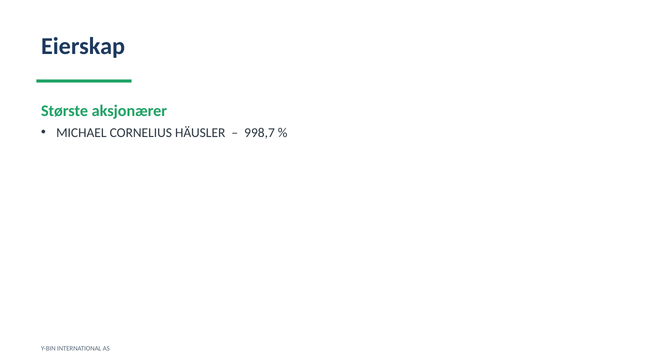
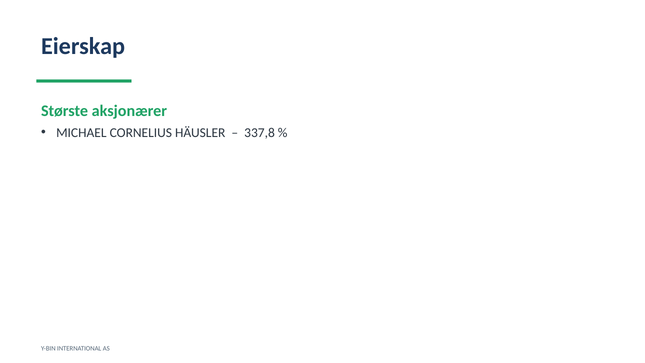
998,7: 998,7 -> 337,8
